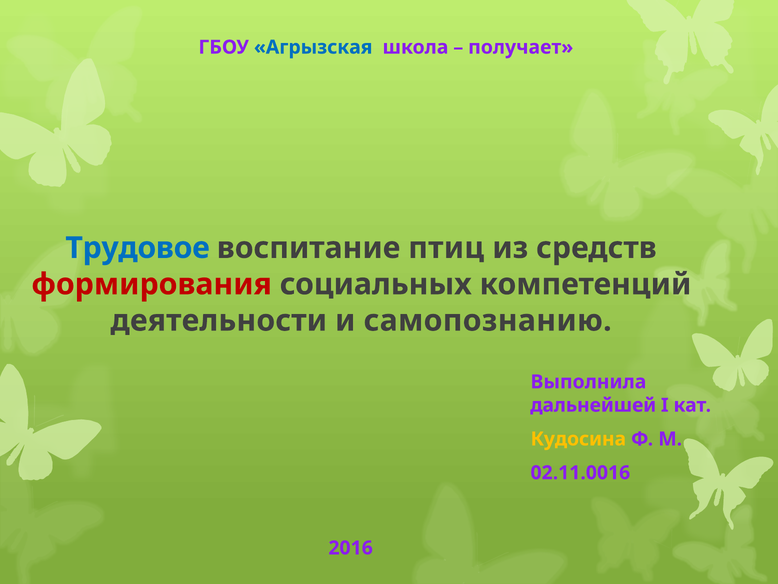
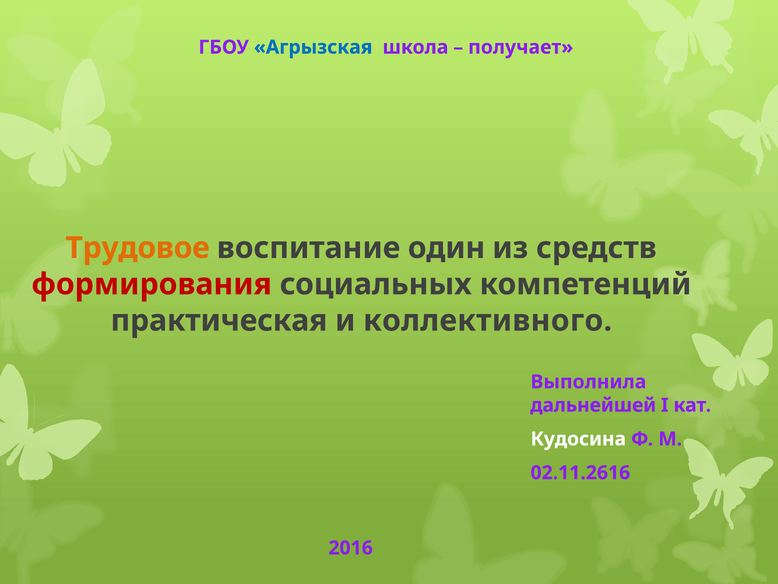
Трудовое colour: blue -> orange
птиц: птиц -> один
деятельности: деятельности -> практическая
самопознанию: самопознанию -> коллективного
Кудосина colour: yellow -> white
02.11.0016: 02.11.0016 -> 02.11.2616
